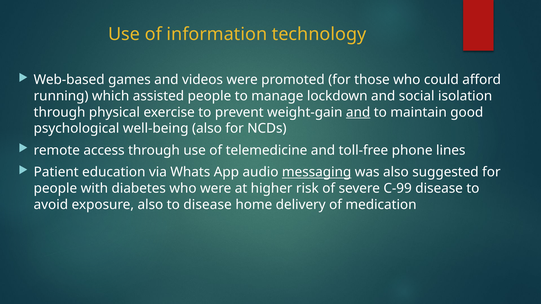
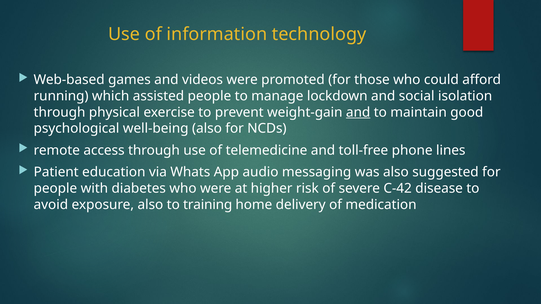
messaging underline: present -> none
C-99: C-99 -> C-42
to disease: disease -> training
